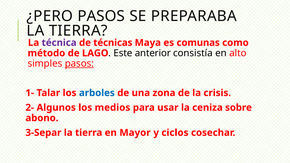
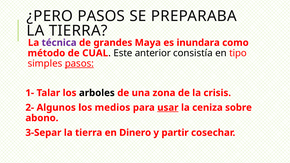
técnicas: técnicas -> grandes
comunas: comunas -> inundara
LAGO: LAGO -> CUAL
alto: alto -> tipo
arboles colour: blue -> black
usar underline: none -> present
Mayor: Mayor -> Dinero
ciclos: ciclos -> partir
